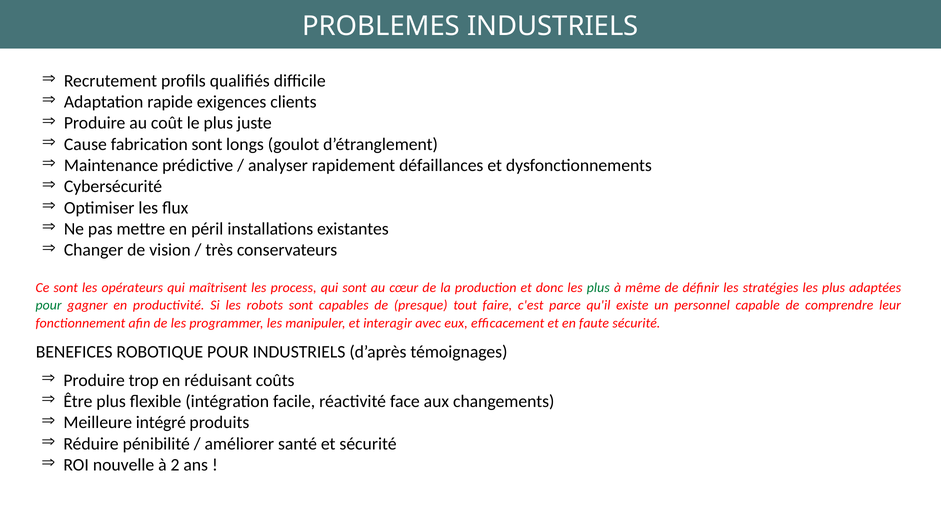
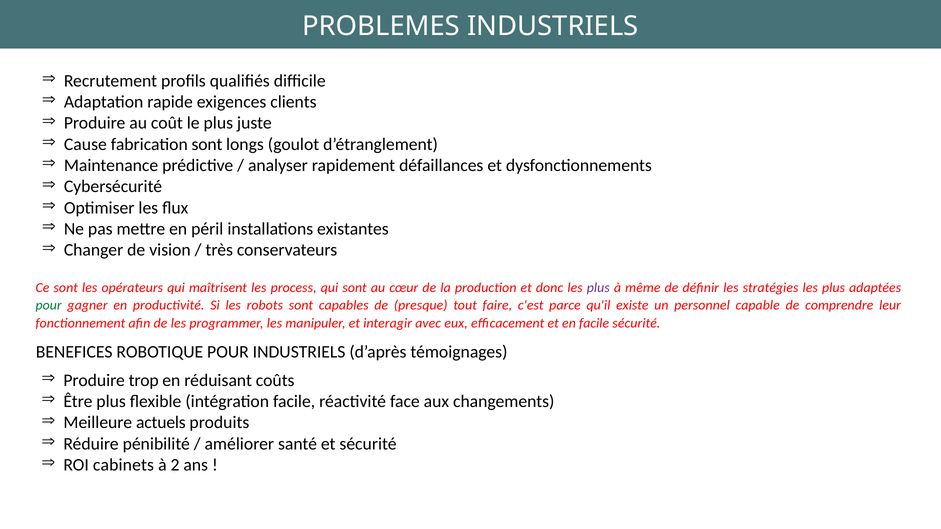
plus at (598, 288) colour: green -> purple
en faute: faute -> facile
intégré: intégré -> actuels
nouvelle: nouvelle -> cabinets
